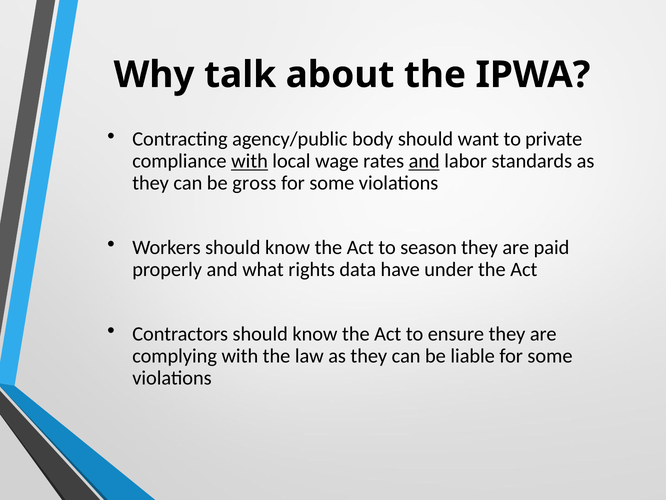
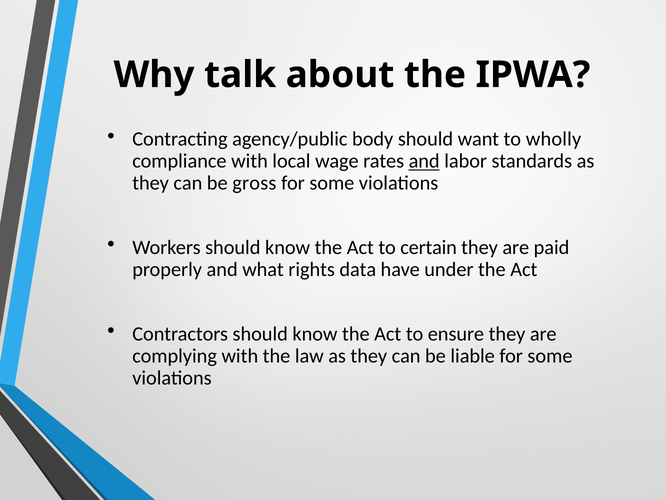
private: private -> wholly
with at (250, 161) underline: present -> none
season: season -> certain
